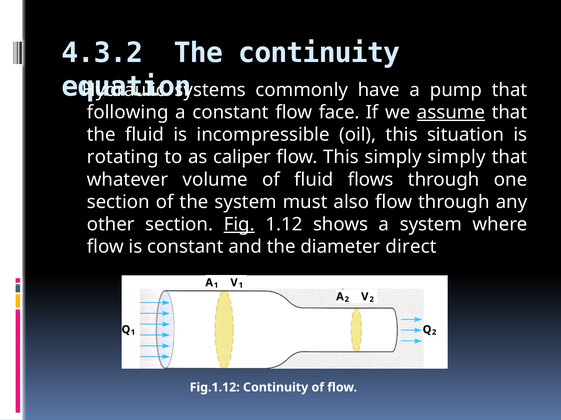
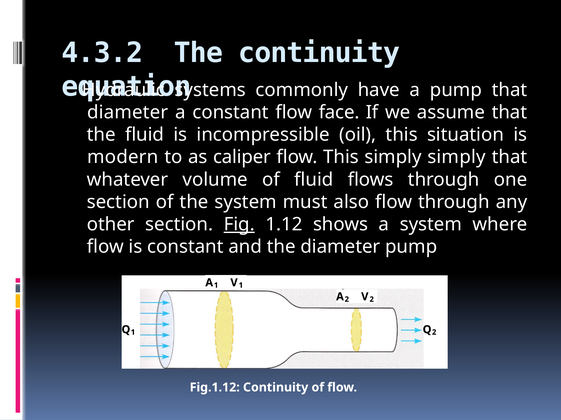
following at (128, 113): following -> diameter
assume underline: present -> none
rotating: rotating -> modern
diameter direct: direct -> pump
